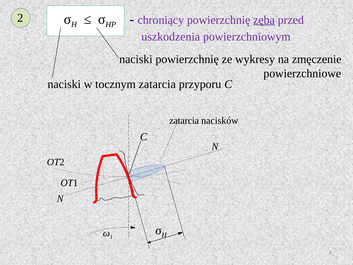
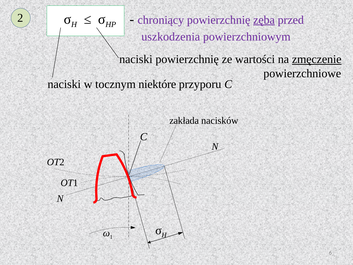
wykresy: wykresy -> wartości
zmęczenie underline: none -> present
tocznym zatarcia: zatarcia -> niektóre
zatarcia at (184, 120): zatarcia -> zakłada
